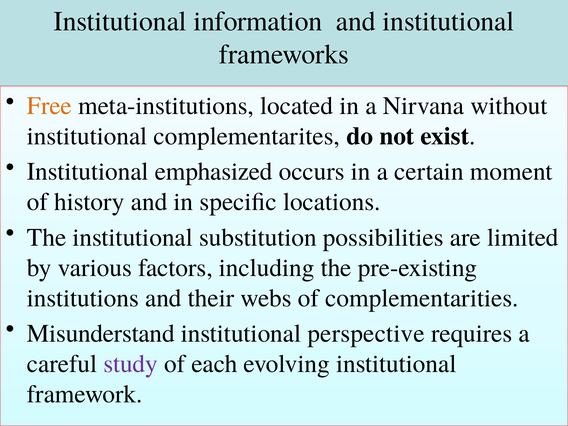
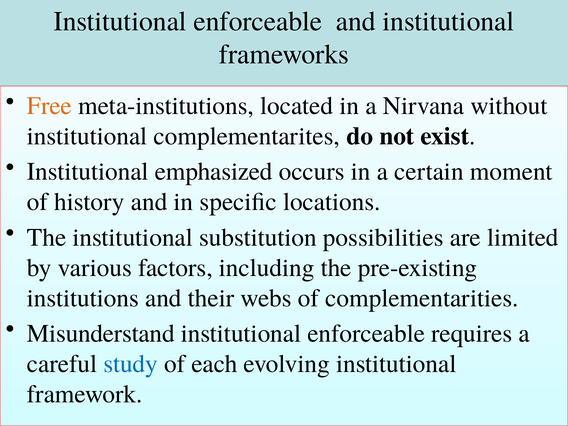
information at (258, 21): information -> enforceable
perspective at (366, 333): perspective -> enforceable
study colour: purple -> blue
